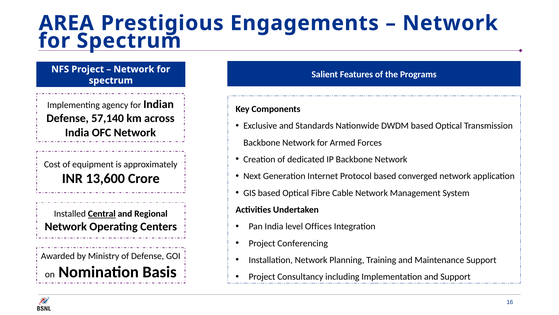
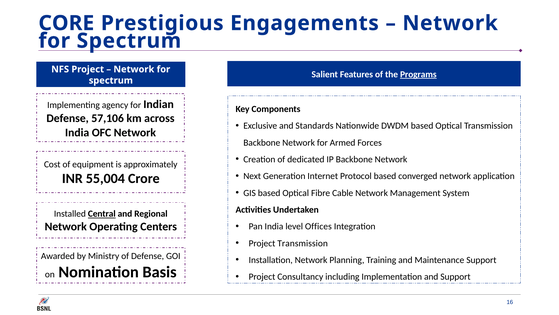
AREA: AREA -> CORE
Programs underline: none -> present
57,140: 57,140 -> 57,106
13,600: 13,600 -> 55,004
Project Conferencing: Conferencing -> Transmission
